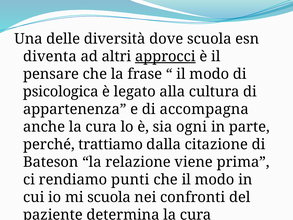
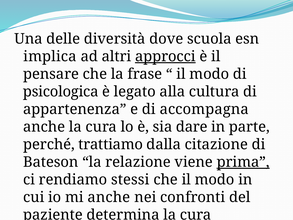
diventa: diventa -> implica
ogni: ogni -> dare
prima underline: none -> present
punti: punti -> stessi
mi scuola: scuola -> anche
